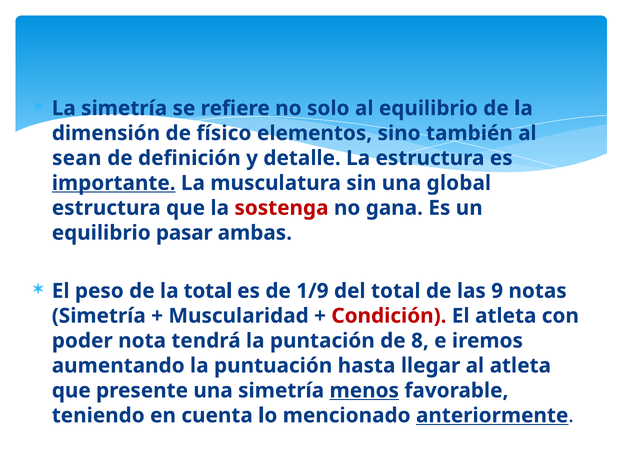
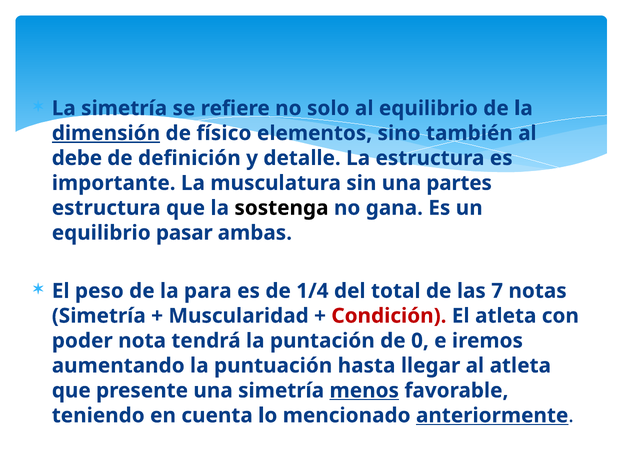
dimensión underline: none -> present
sean: sean -> debe
importante underline: present -> none
global: global -> partes
sostenga colour: red -> black
la total: total -> para
1/9: 1/9 -> 1/4
9: 9 -> 7
8: 8 -> 0
